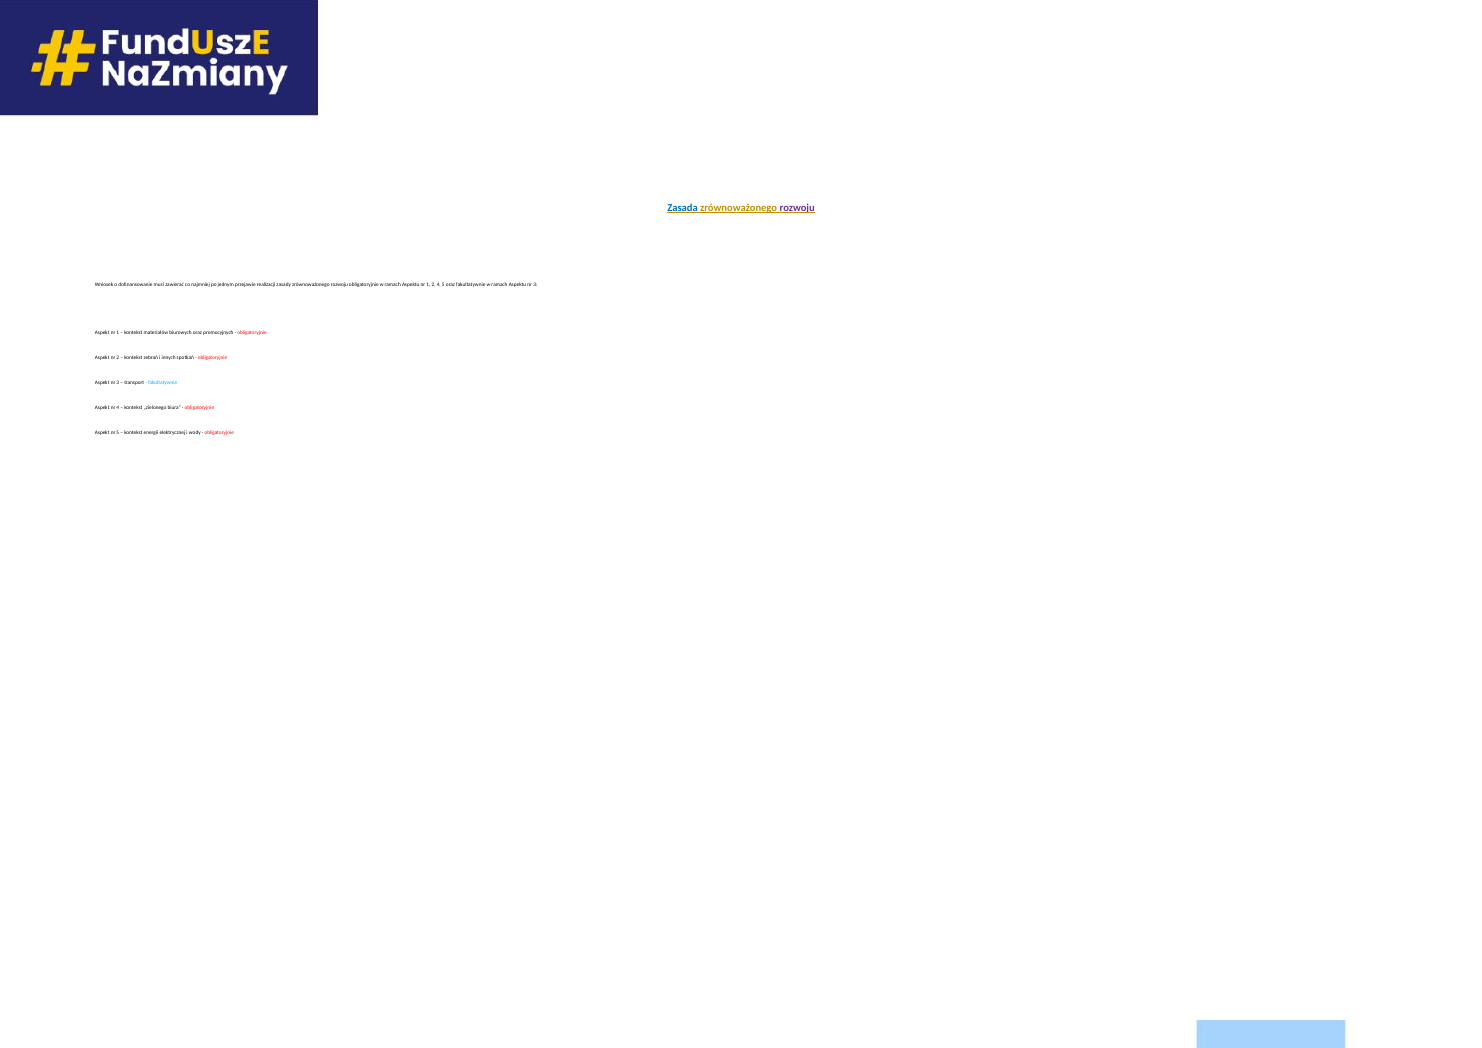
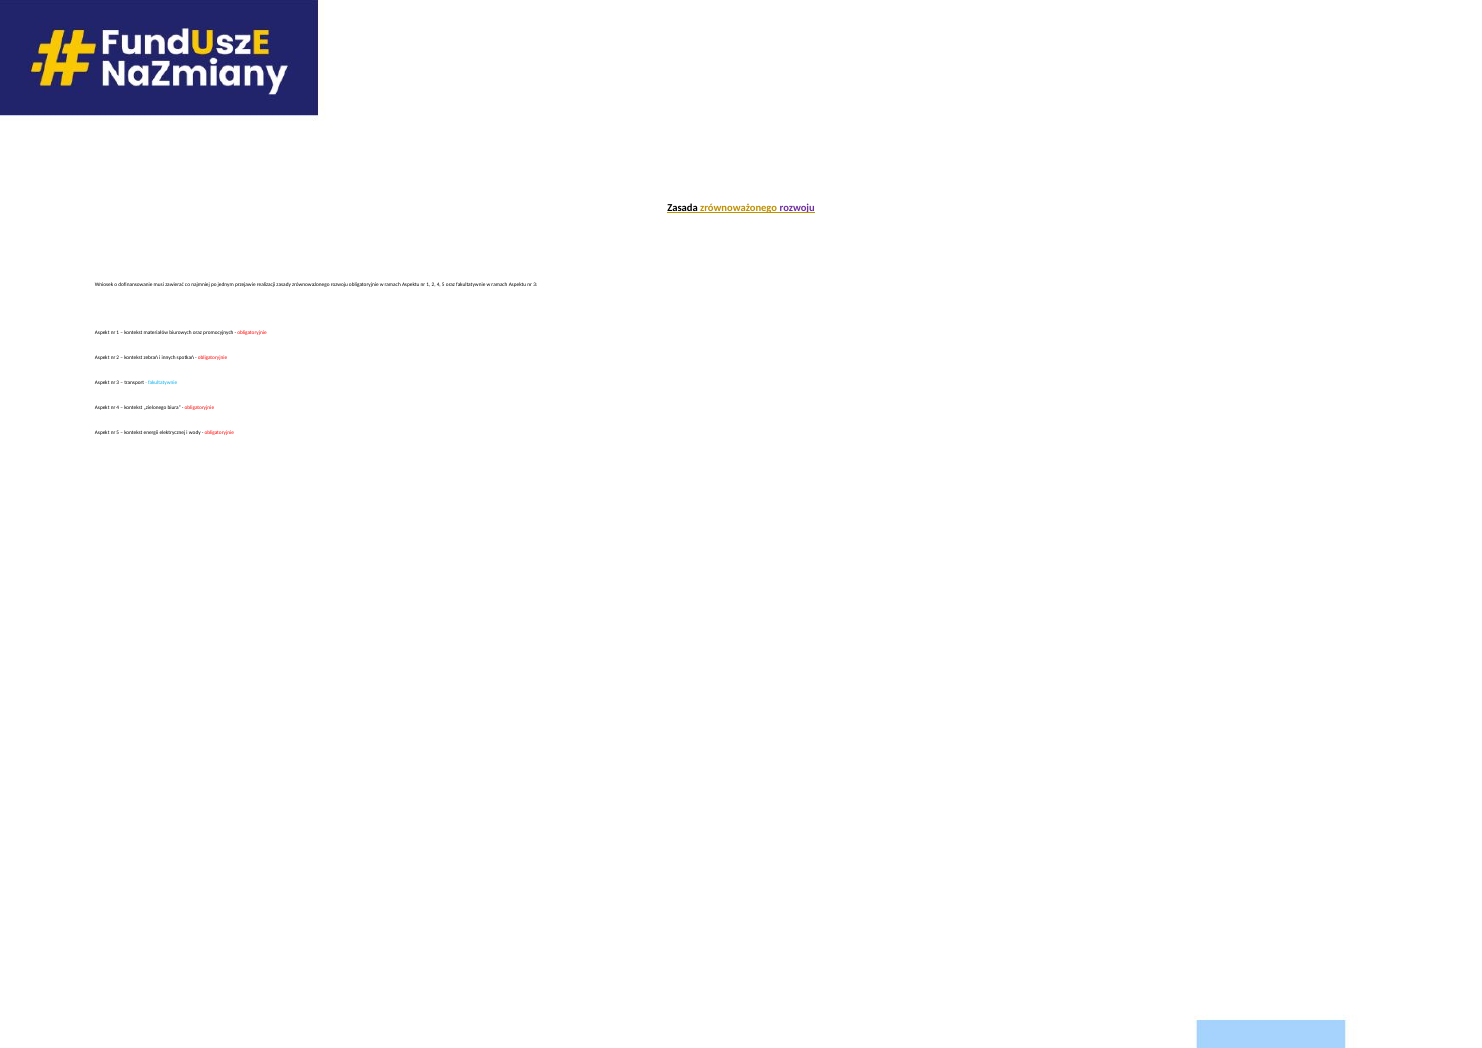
Zasada colour: blue -> black
